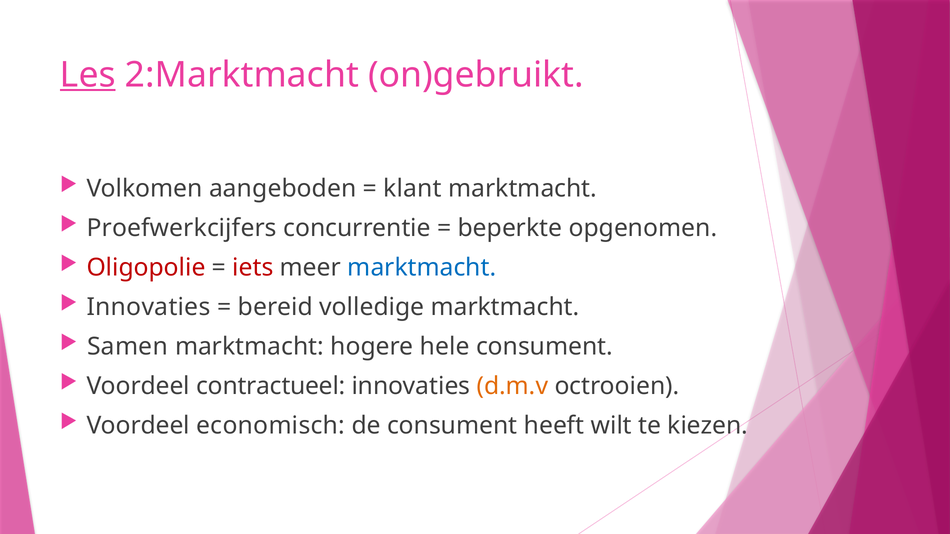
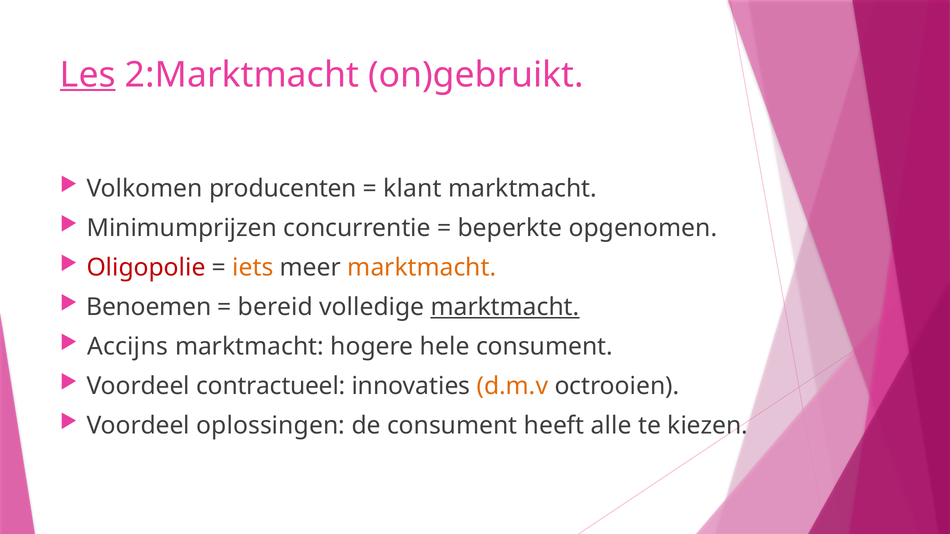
aangeboden: aangeboden -> producenten
Proefwerkcijfers: Proefwerkcijfers -> Minimumprijzen
iets colour: red -> orange
marktmacht at (422, 268) colour: blue -> orange
Innovaties at (149, 307): Innovaties -> Benoemen
marktmacht at (505, 307) underline: none -> present
Samen: Samen -> Accijns
economisch: economisch -> oplossingen
wilt: wilt -> alle
